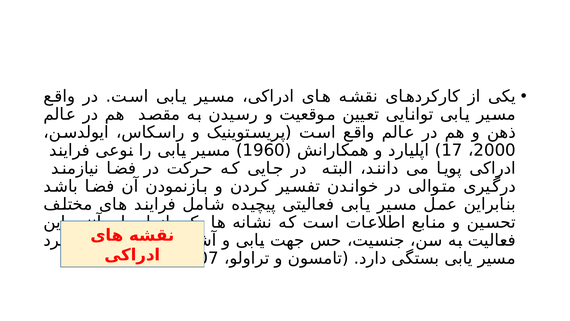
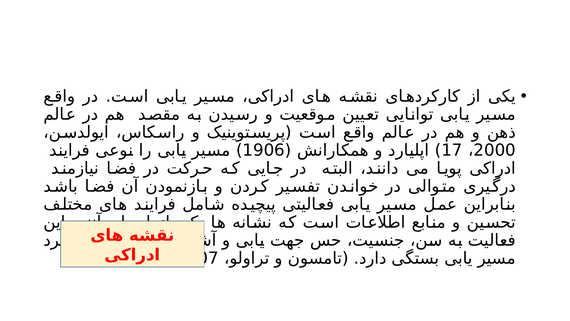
1960: 1960 -> 1906
